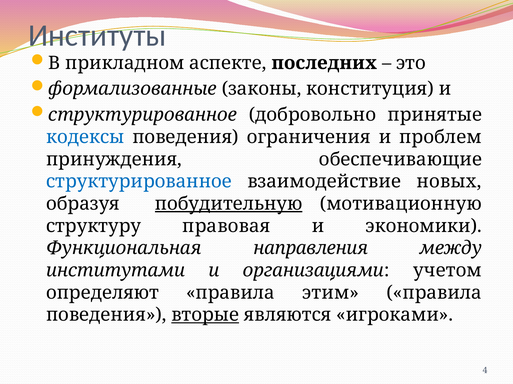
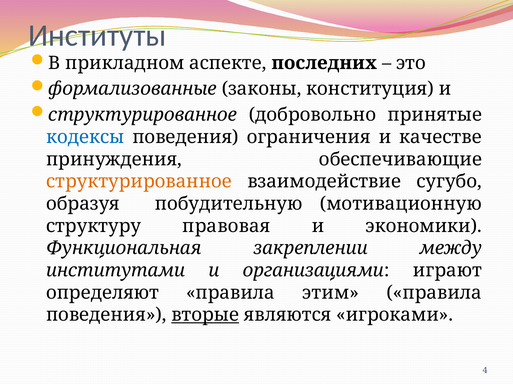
проблем: проблем -> качестве
структурированное at (139, 182) colour: blue -> orange
новых: новых -> сугубо
побудительную underline: present -> none
направления: направления -> закреплении
учетом: учетом -> играют
